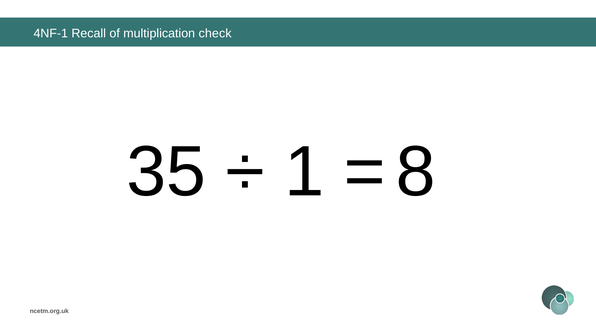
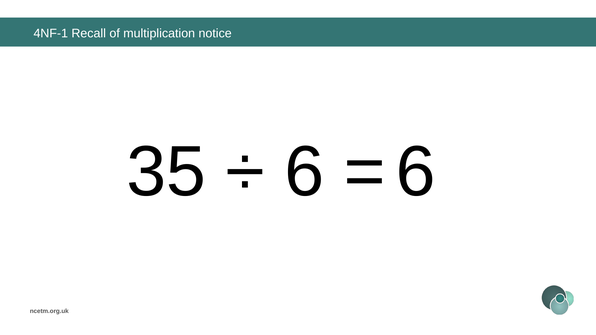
check: check -> notice
1 at (304, 172): 1 -> 6
8 at (416, 172): 8 -> 6
